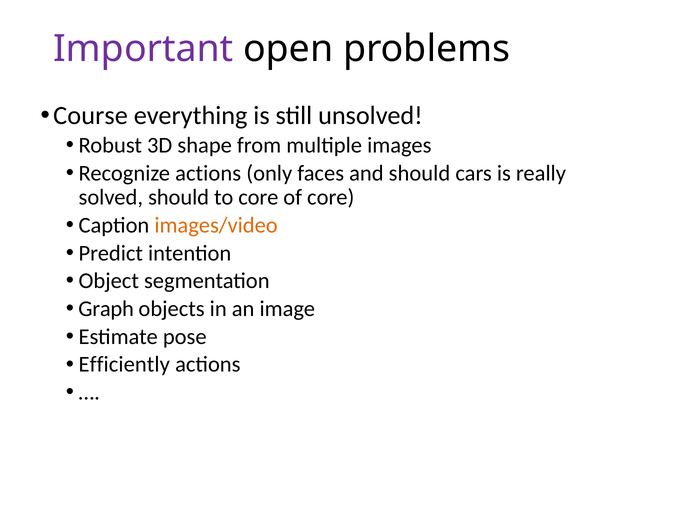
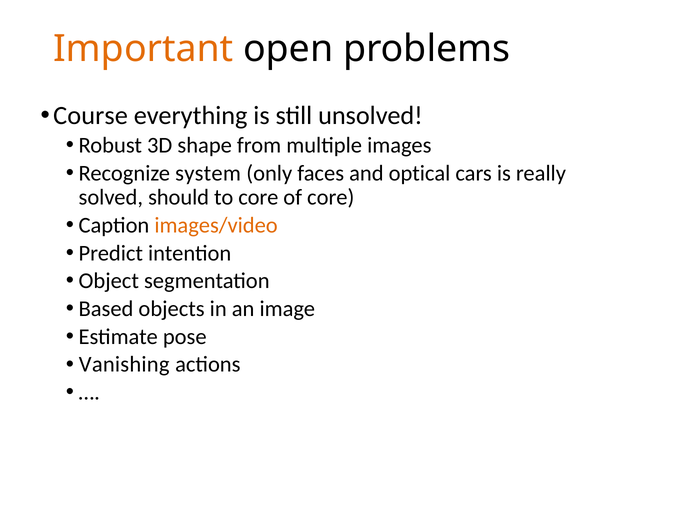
Important colour: purple -> orange
Recognize actions: actions -> system
and should: should -> optical
Graph: Graph -> Based
Efficiently: Efficiently -> Vanishing
